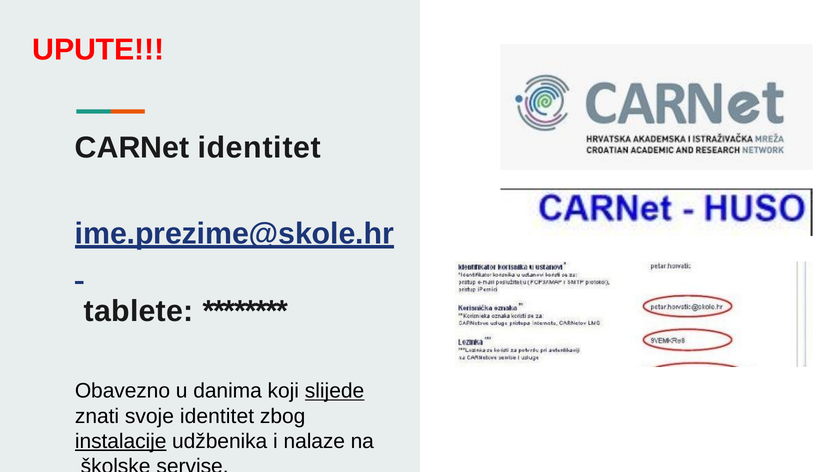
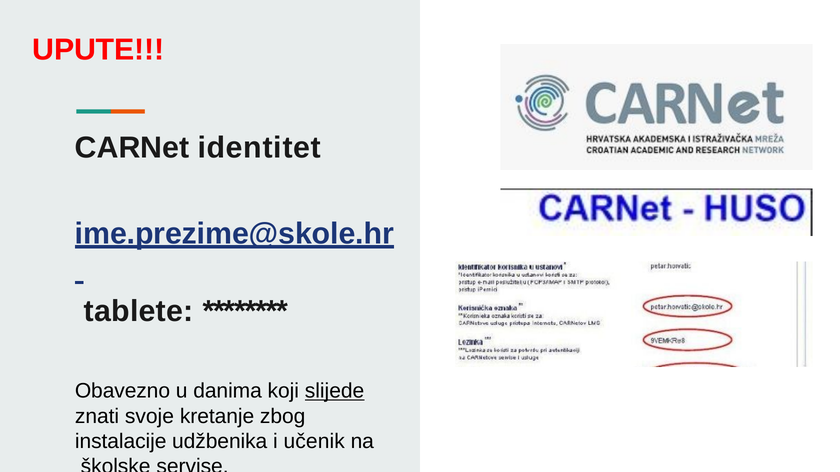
svoje identitet: identitet -> kretanje
instalacije underline: present -> none
nalaze: nalaze -> učenik
